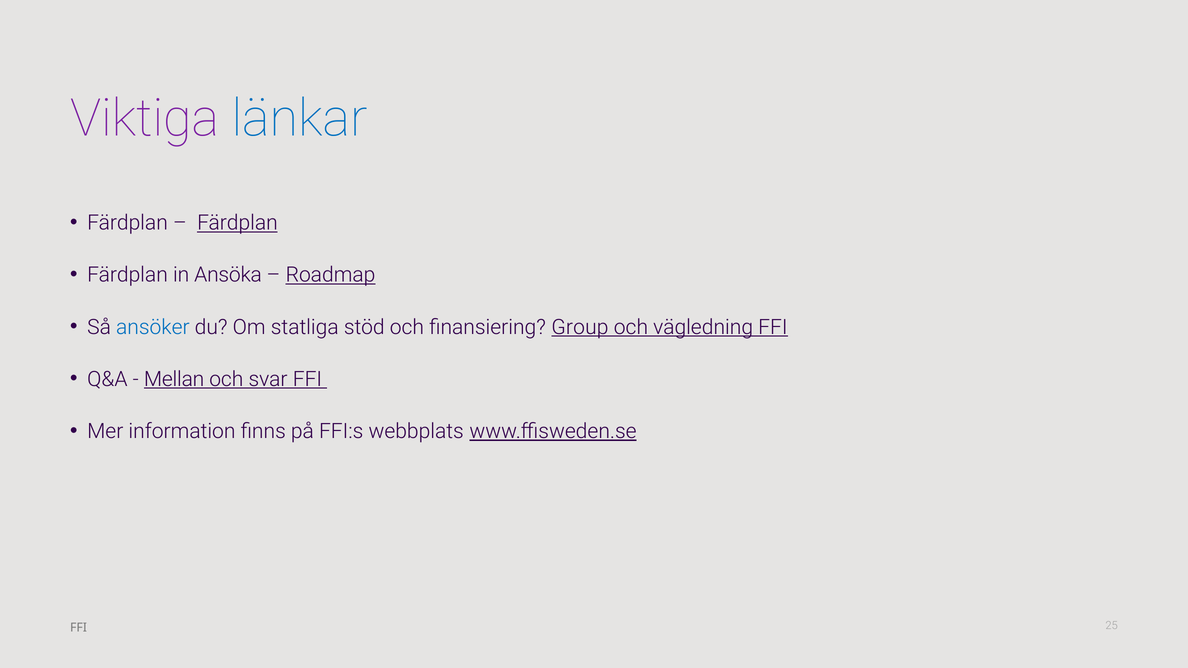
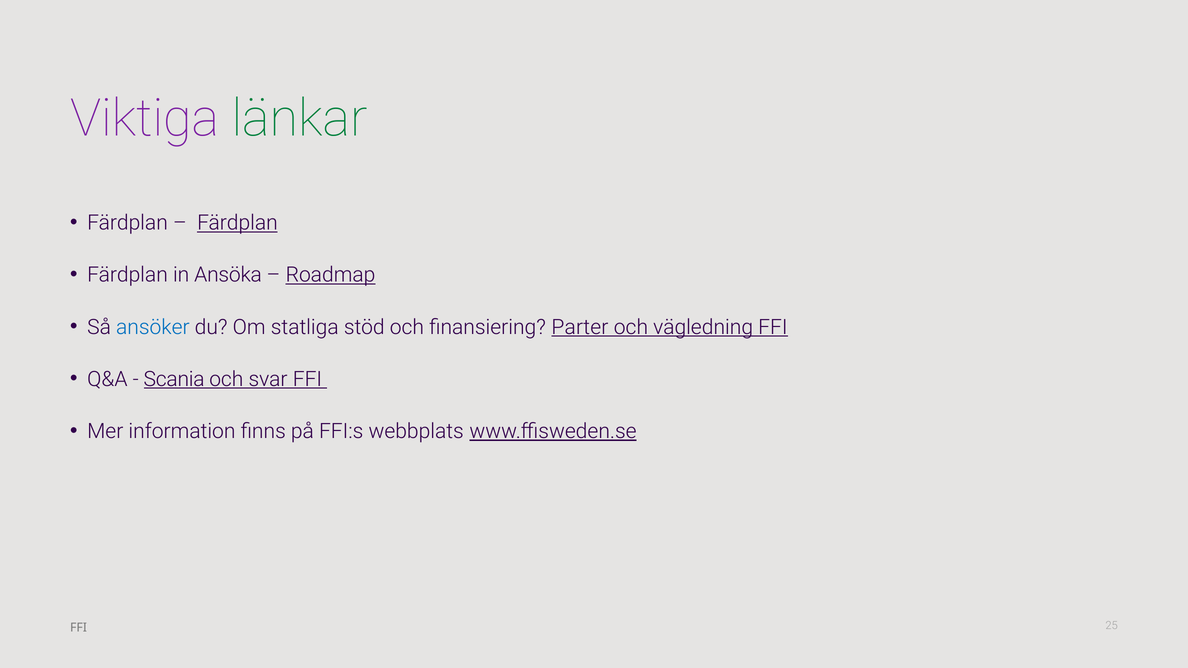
länkar colour: blue -> green
Group: Group -> Parter
Mellan: Mellan -> Scania
